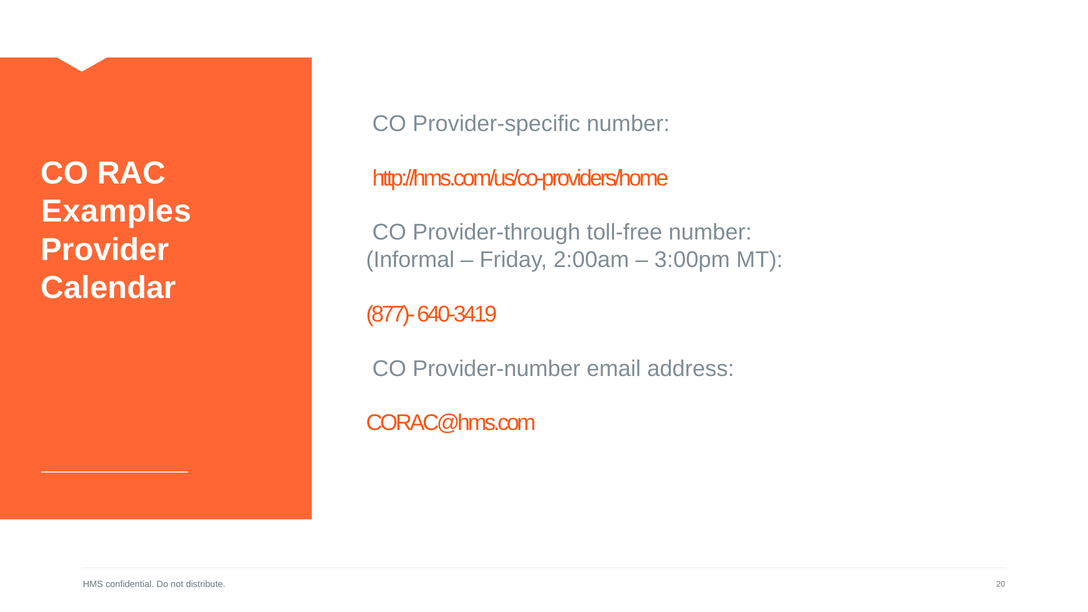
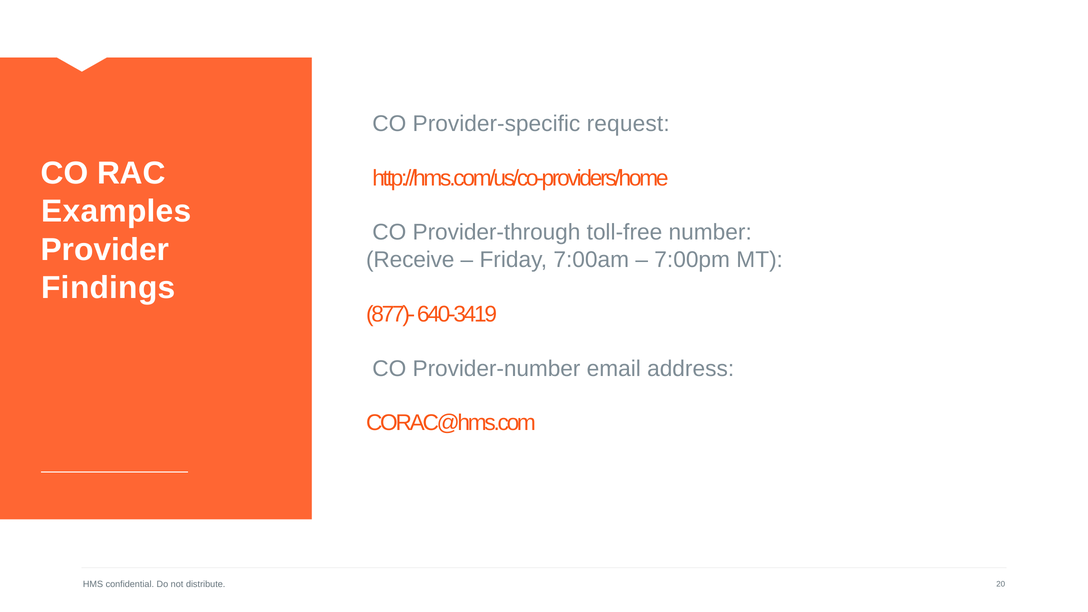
Provider-specific number: number -> request
Informal: Informal -> Receive
2:00am: 2:00am -> 7:00am
3:00pm: 3:00pm -> 7:00pm
Calendar: Calendar -> Findings
